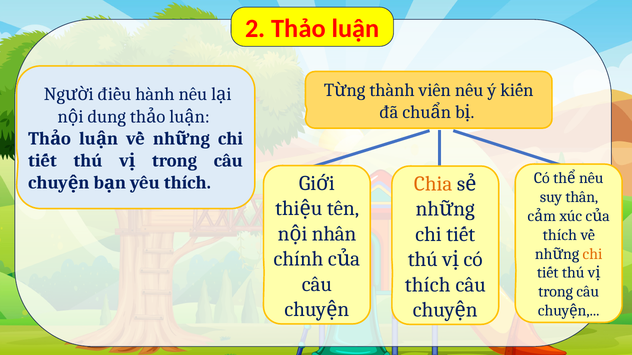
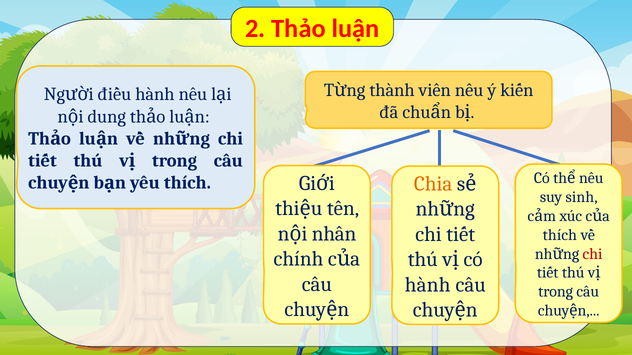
thân: thân -> sinh
chi at (593, 254) colour: orange -> red
thích at (428, 285): thích -> hành
